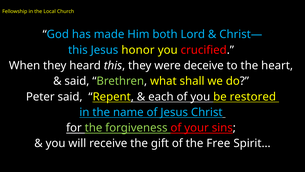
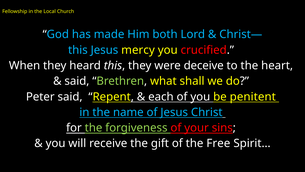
honor: honor -> mercy
restored: restored -> penitent
